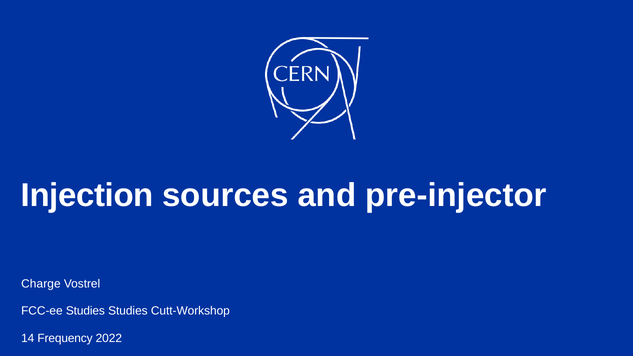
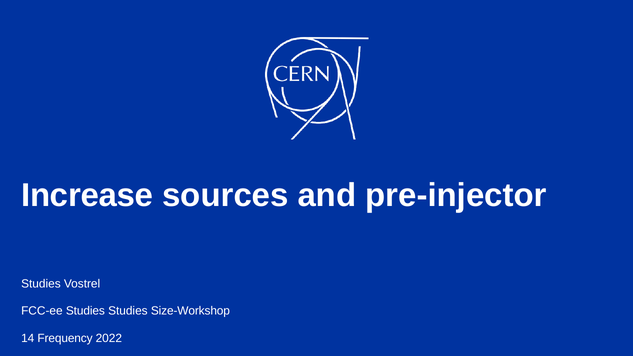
Injection: Injection -> Increase
Charge at (41, 284): Charge -> Studies
Cutt-Workshop: Cutt-Workshop -> Size-Workshop
